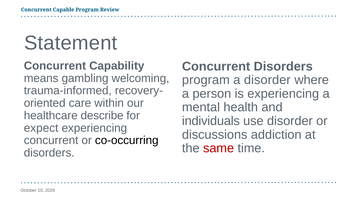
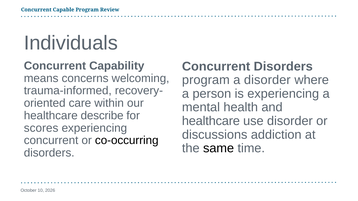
Statement: Statement -> Individuals
gambling: gambling -> concerns
individuals at (211, 121): individuals -> healthcare
expect: expect -> scores
same colour: red -> black
